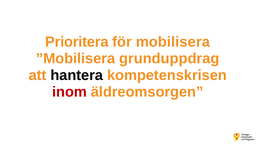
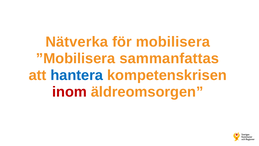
Prioritera: Prioritera -> Nätverka
grunduppdrag: grunduppdrag -> sammanfattas
hantera colour: black -> blue
